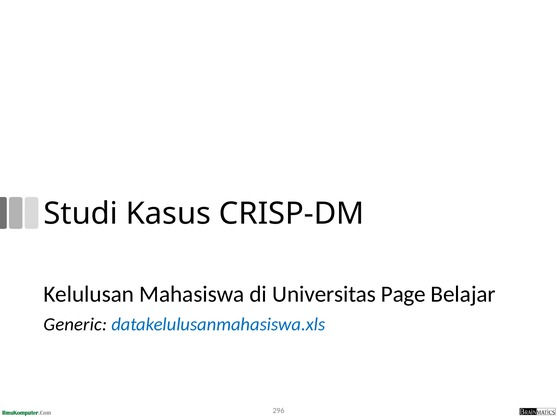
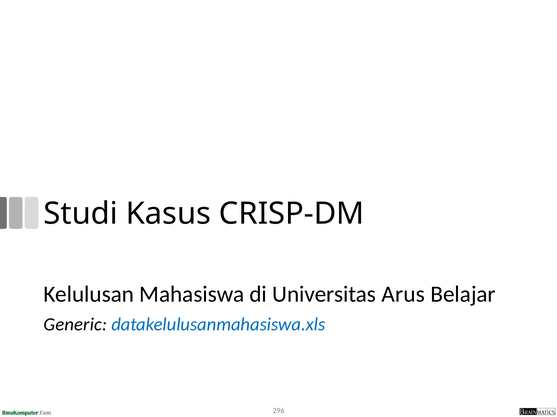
Page: Page -> Arus
